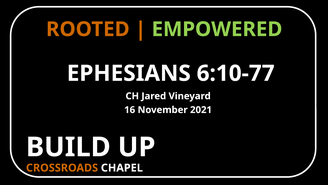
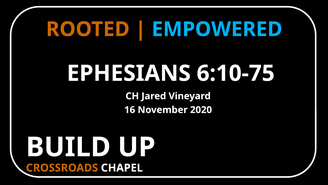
EMPOWERED colour: light green -> light blue
6:10-77: 6:10-77 -> 6:10-75
2021: 2021 -> 2020
